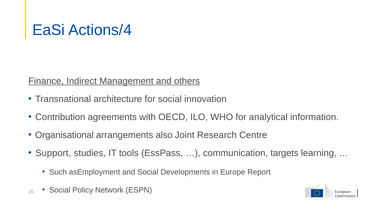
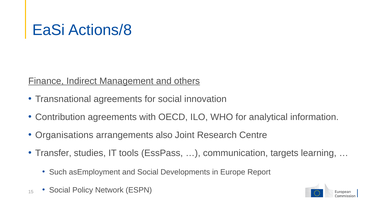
Actions/4: Actions/4 -> Actions/8
Transnational architecture: architecture -> agreements
Organisational: Organisational -> Organisations
Support: Support -> Transfer
